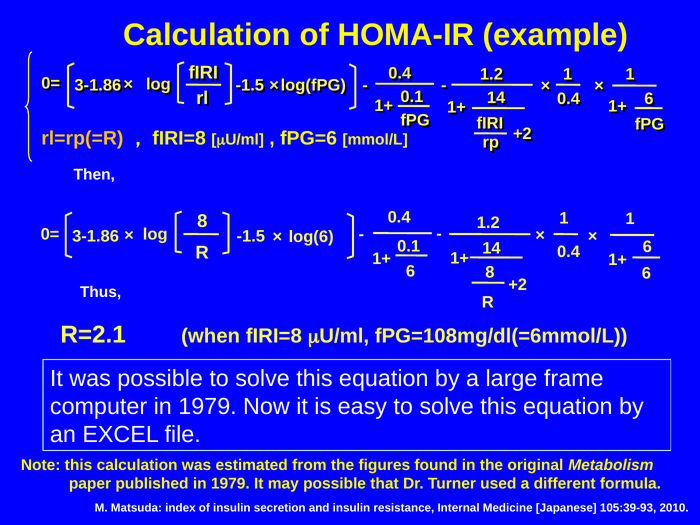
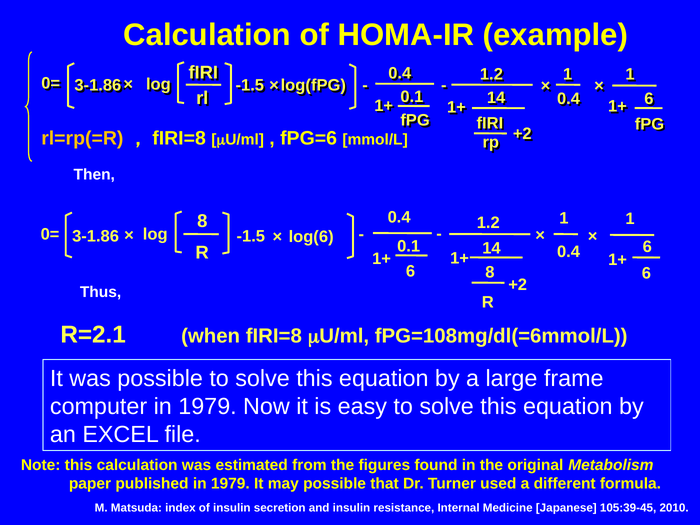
105:39-93: 105:39-93 -> 105:39-45
